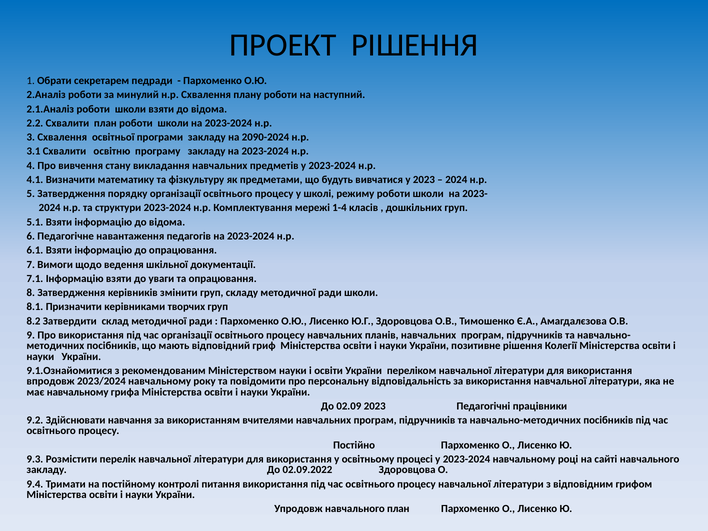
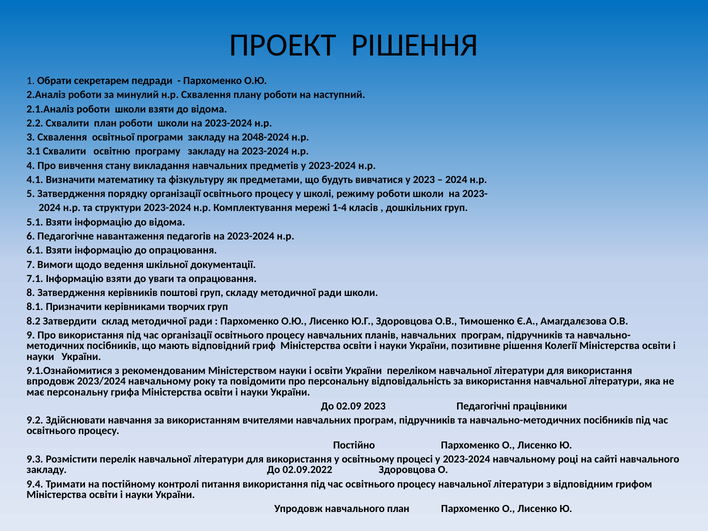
2090-2024: 2090-2024 -> 2048-2024
змінити: змінити -> поштові
має навчальному: навчальному -> персональну
